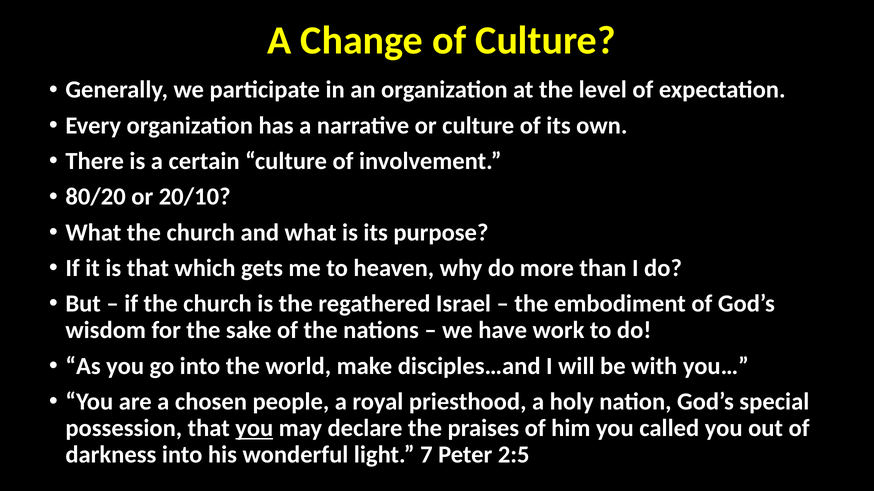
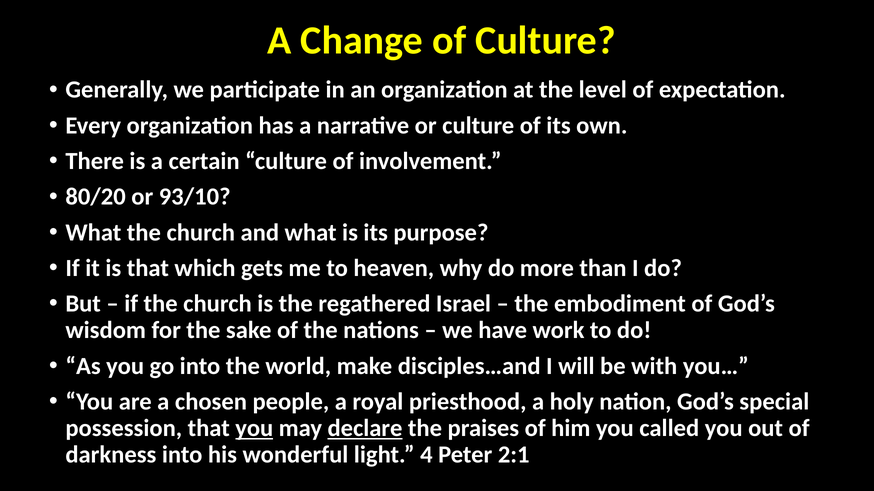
20/10: 20/10 -> 93/10
declare underline: none -> present
7: 7 -> 4
2:5: 2:5 -> 2:1
